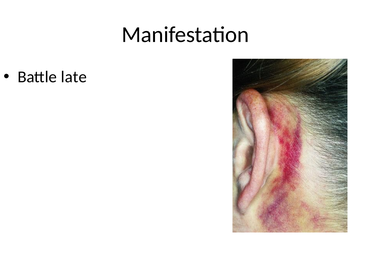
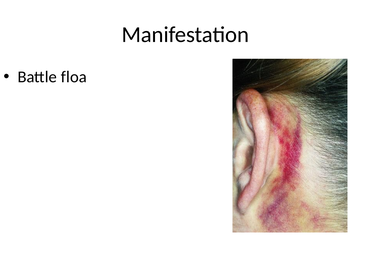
late: late -> floa
